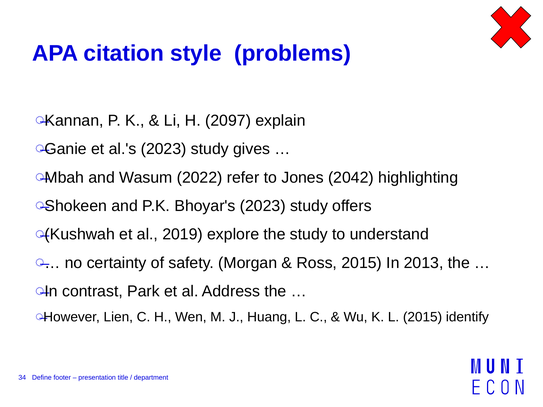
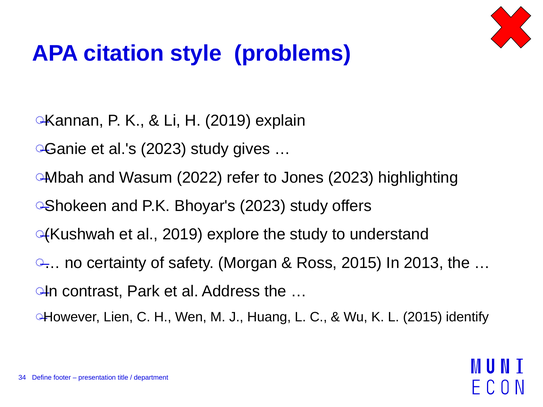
H 2097: 2097 -> 2019
Jones 2042: 2042 -> 2023
